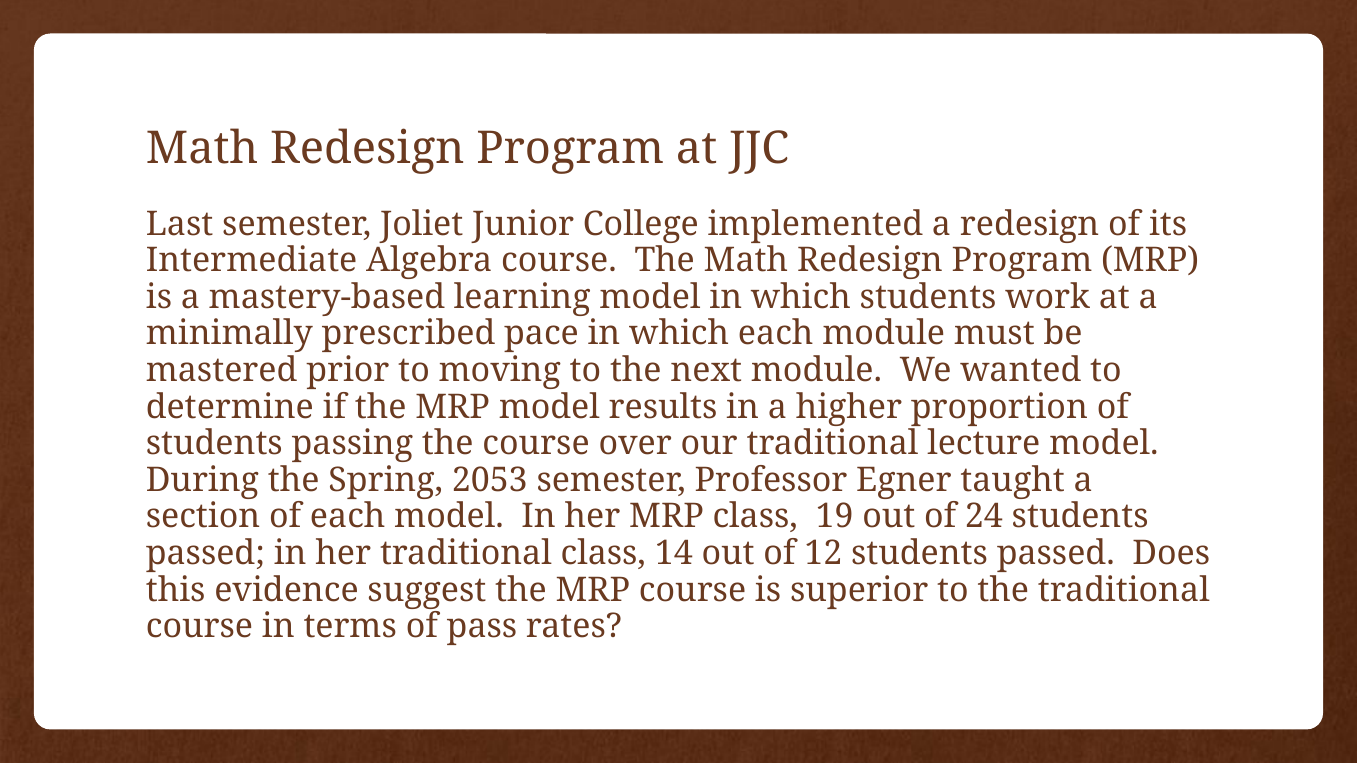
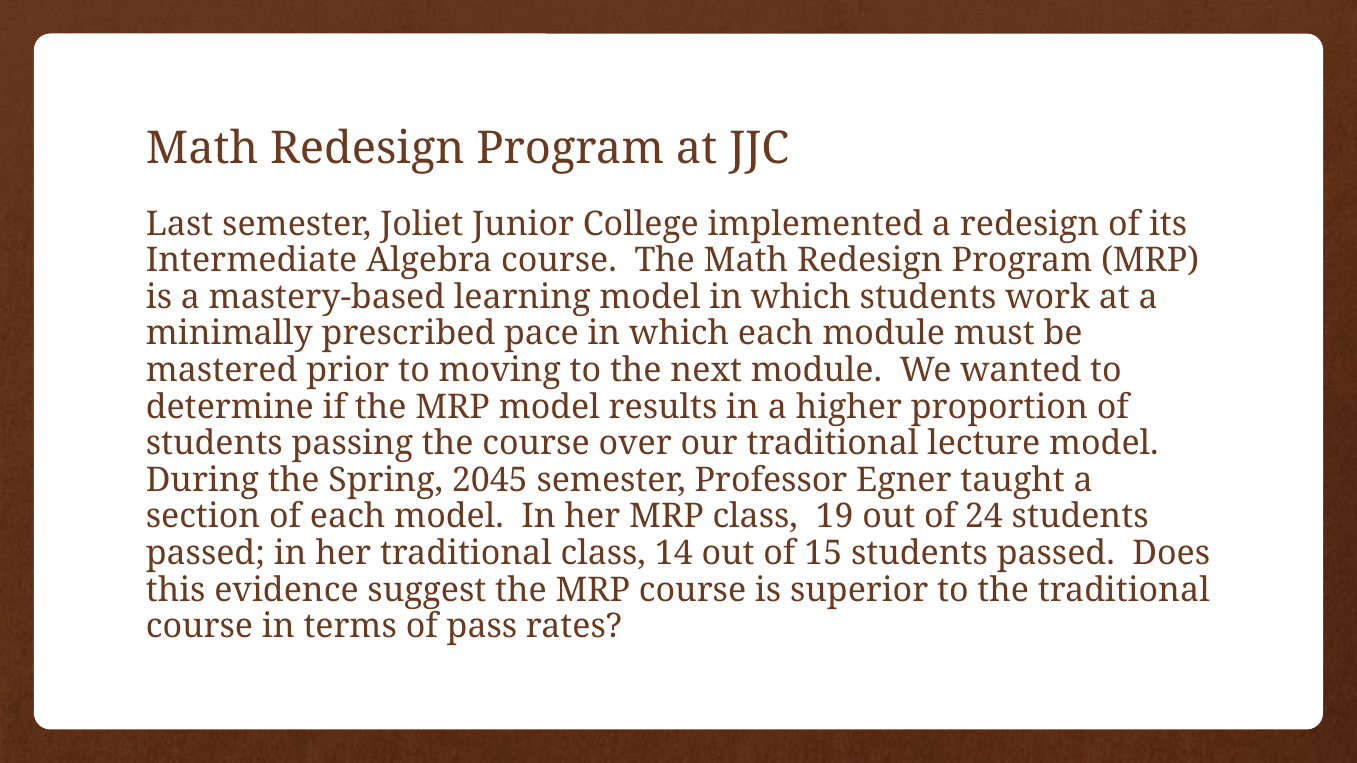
2053: 2053 -> 2045
12: 12 -> 15
